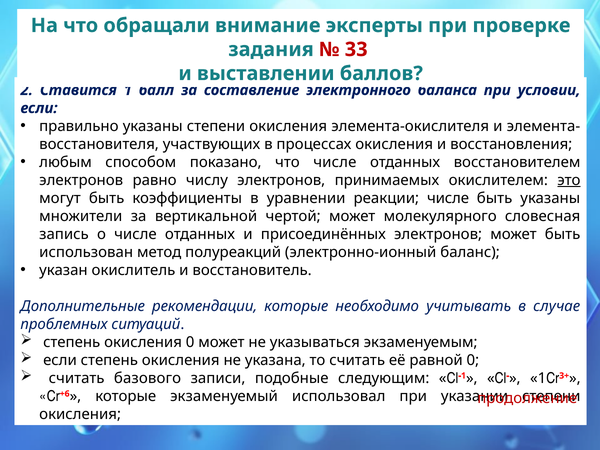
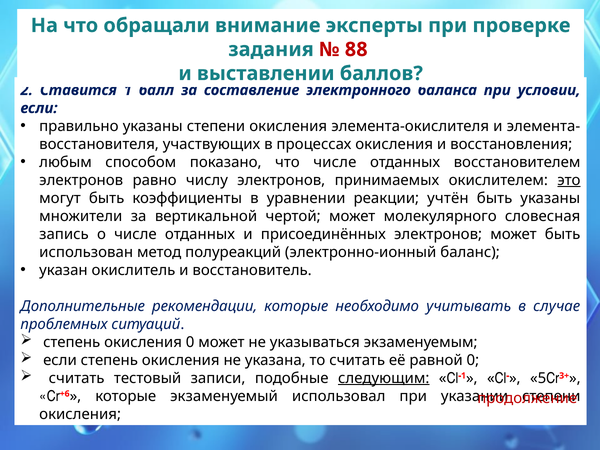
33: 33 -> 88
реакции числе: числе -> учтён
базового: базового -> тестовый
следующим underline: none -> present
1 at (538, 378): 1 -> 5
